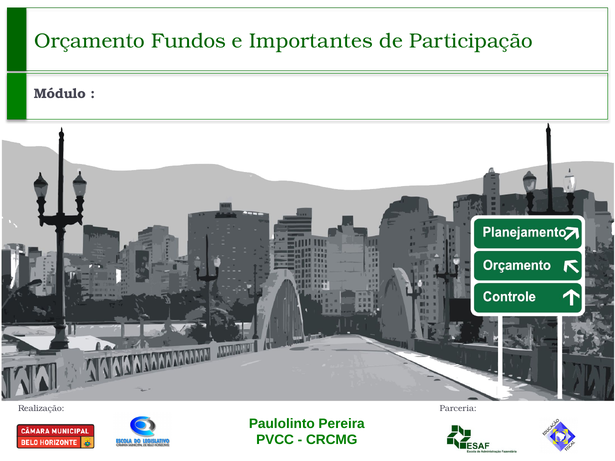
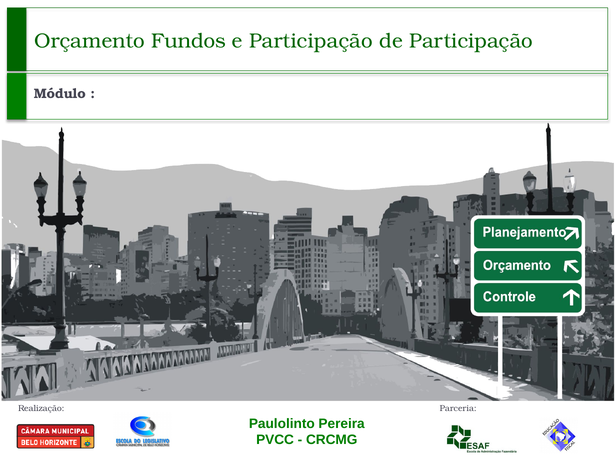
e Importantes: Importantes -> Participação
